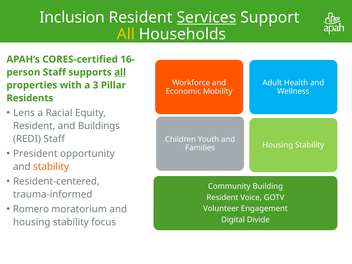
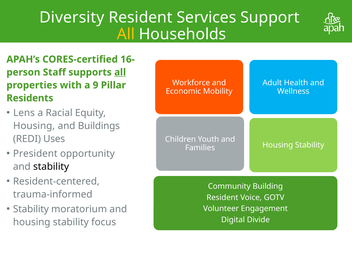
Inclusion: Inclusion -> Diversity
Services underline: present -> none
3: 3 -> 9
Resident at (34, 126): Resident -> Housing
REDI Staff: Staff -> Uses
stability at (51, 167) colour: orange -> black
Romero at (31, 209): Romero -> Stability
